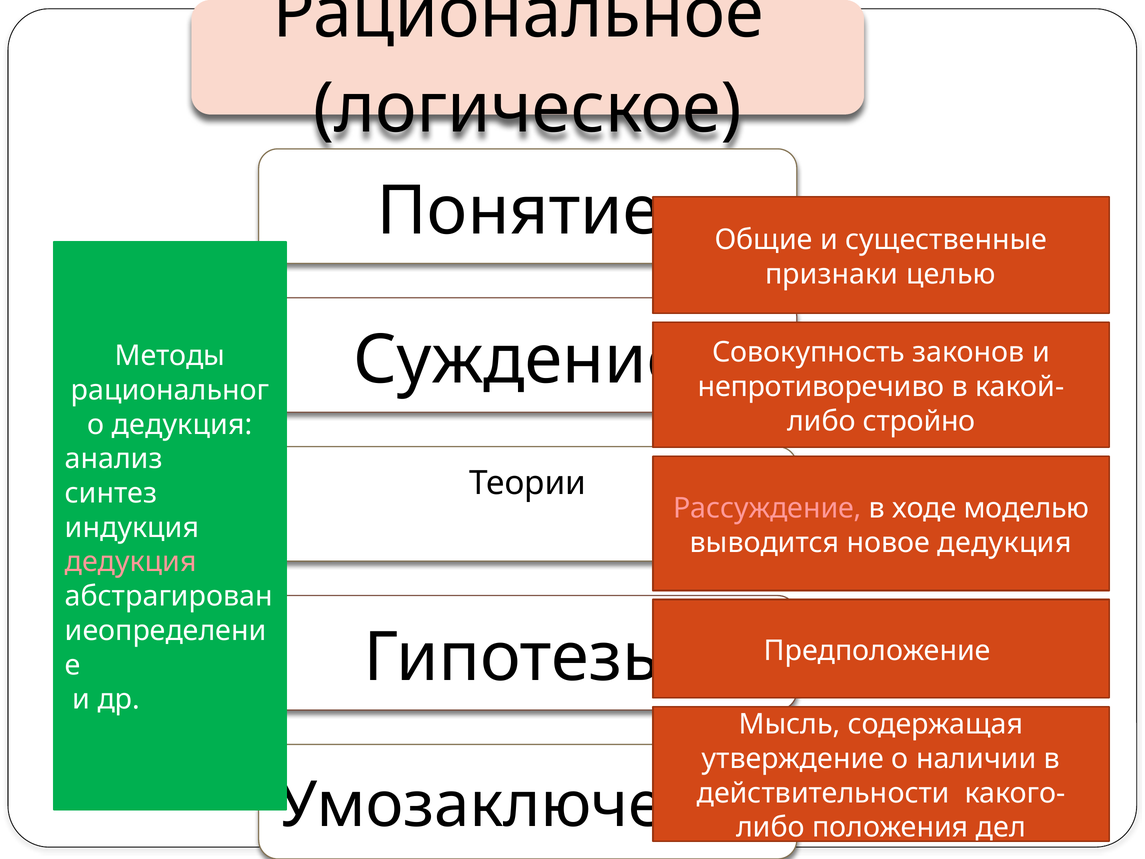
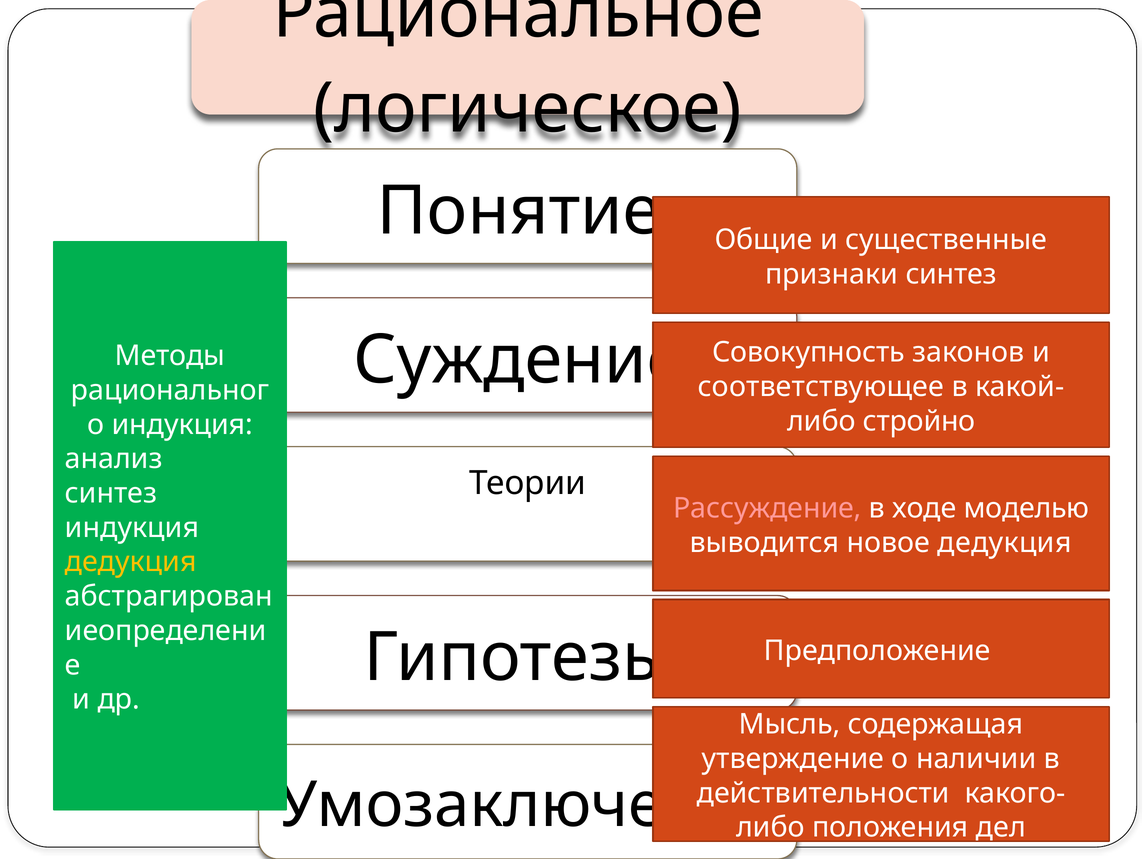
признаки целью: целью -> синтез
непротиворечиво: непротиворечиво -> соответствующее
о дедукция: дедукция -> индукция
дедукция at (131, 562) colour: pink -> yellow
